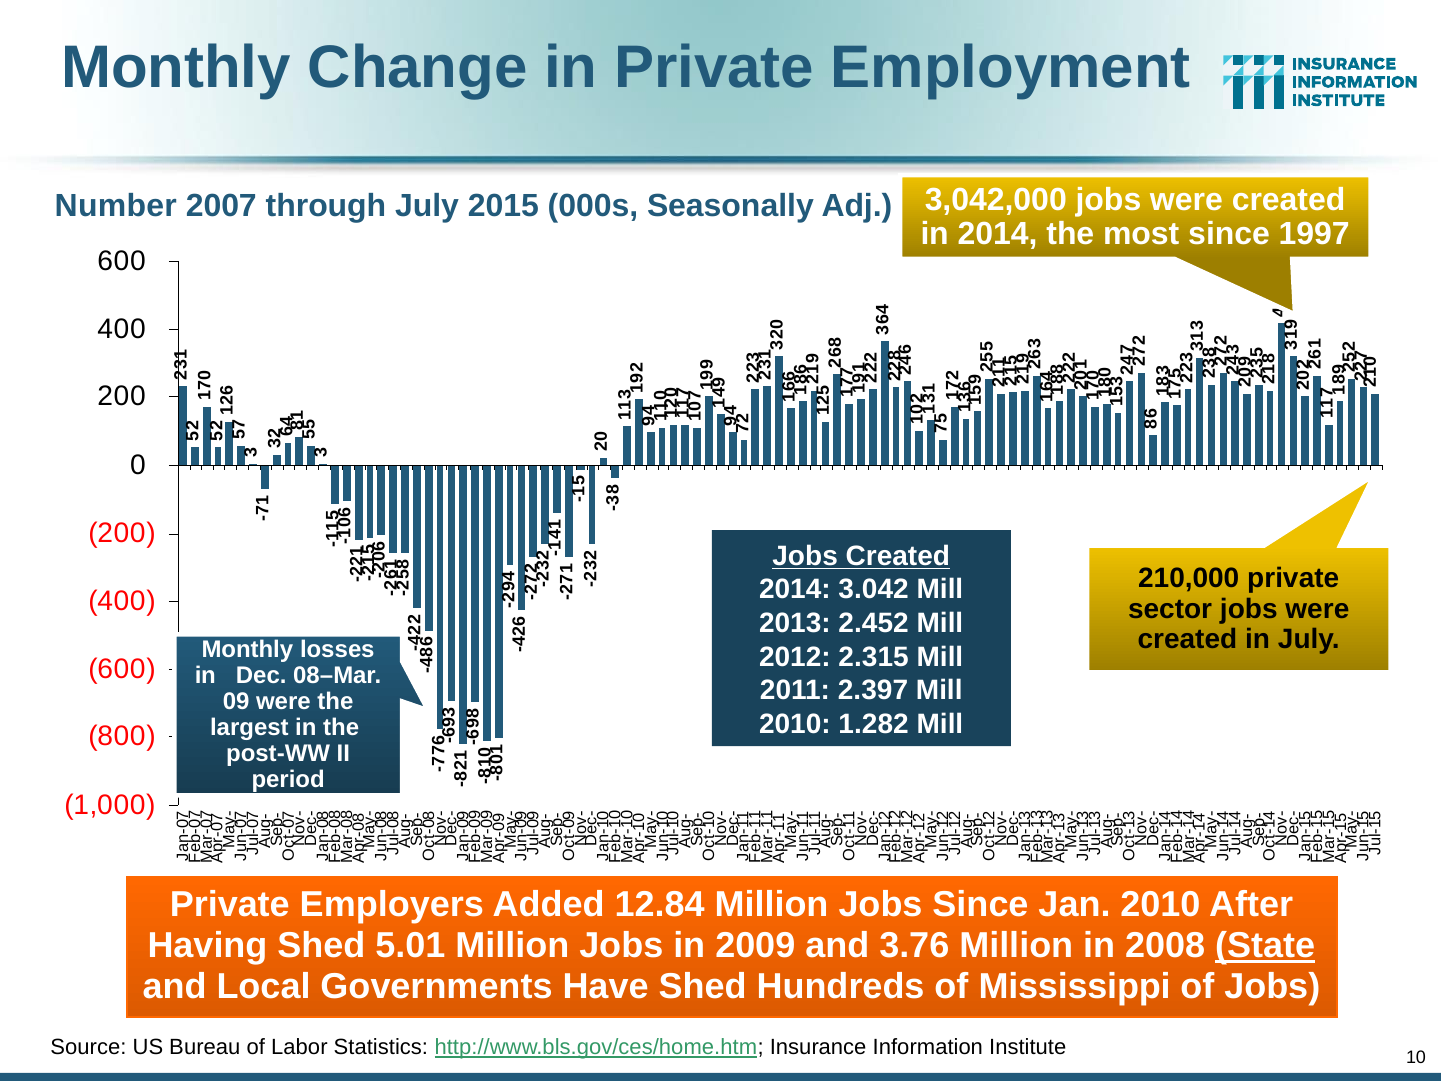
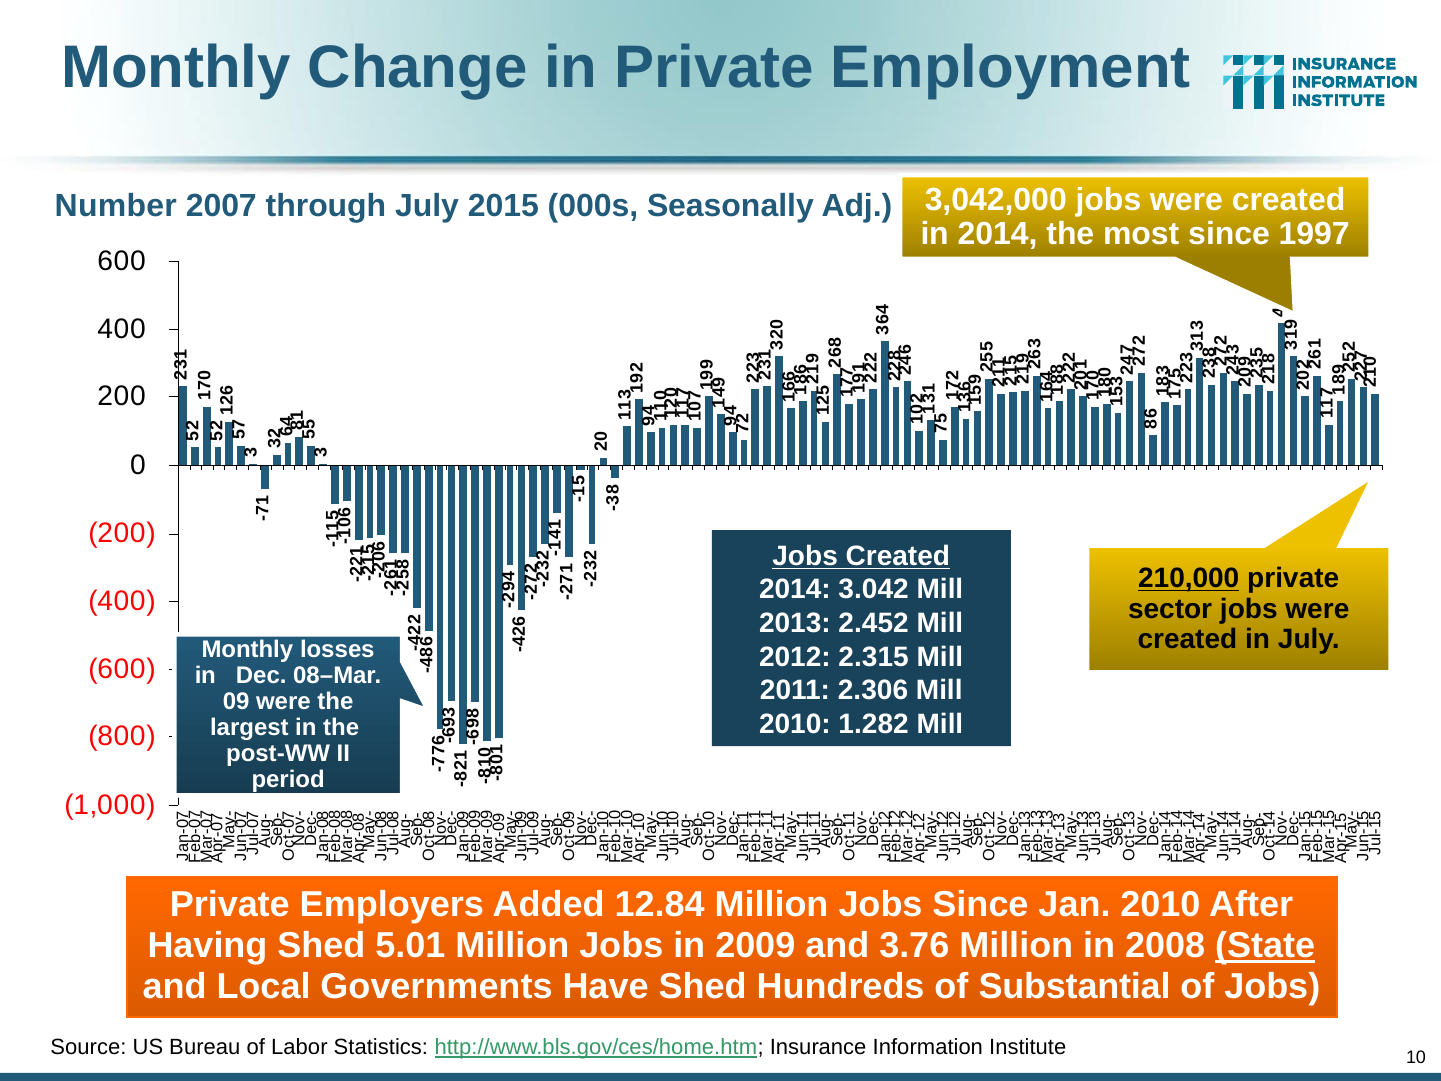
210,000 underline: none -> present
2.397: 2.397 -> 2.306
Mississippi: Mississippi -> Substantial
